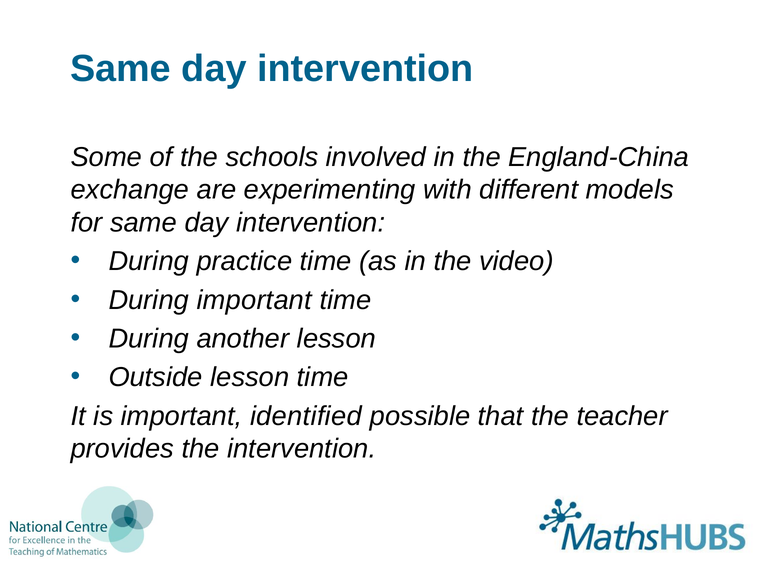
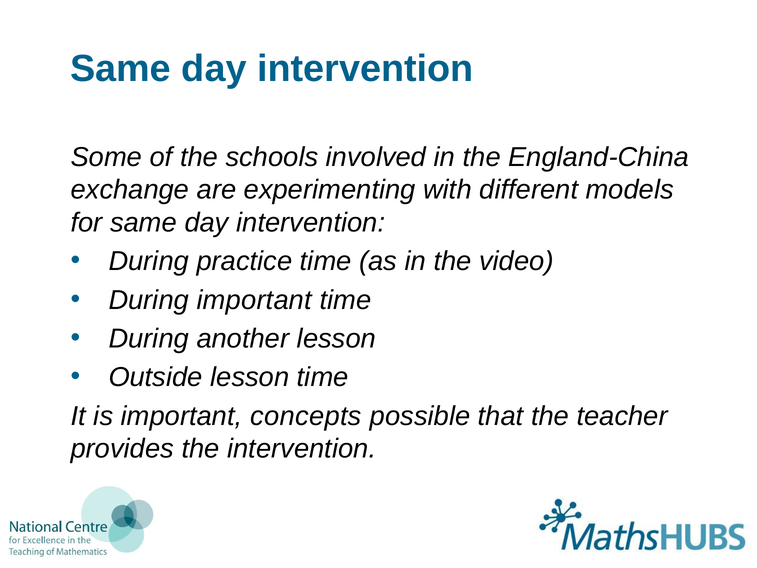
identified: identified -> concepts
